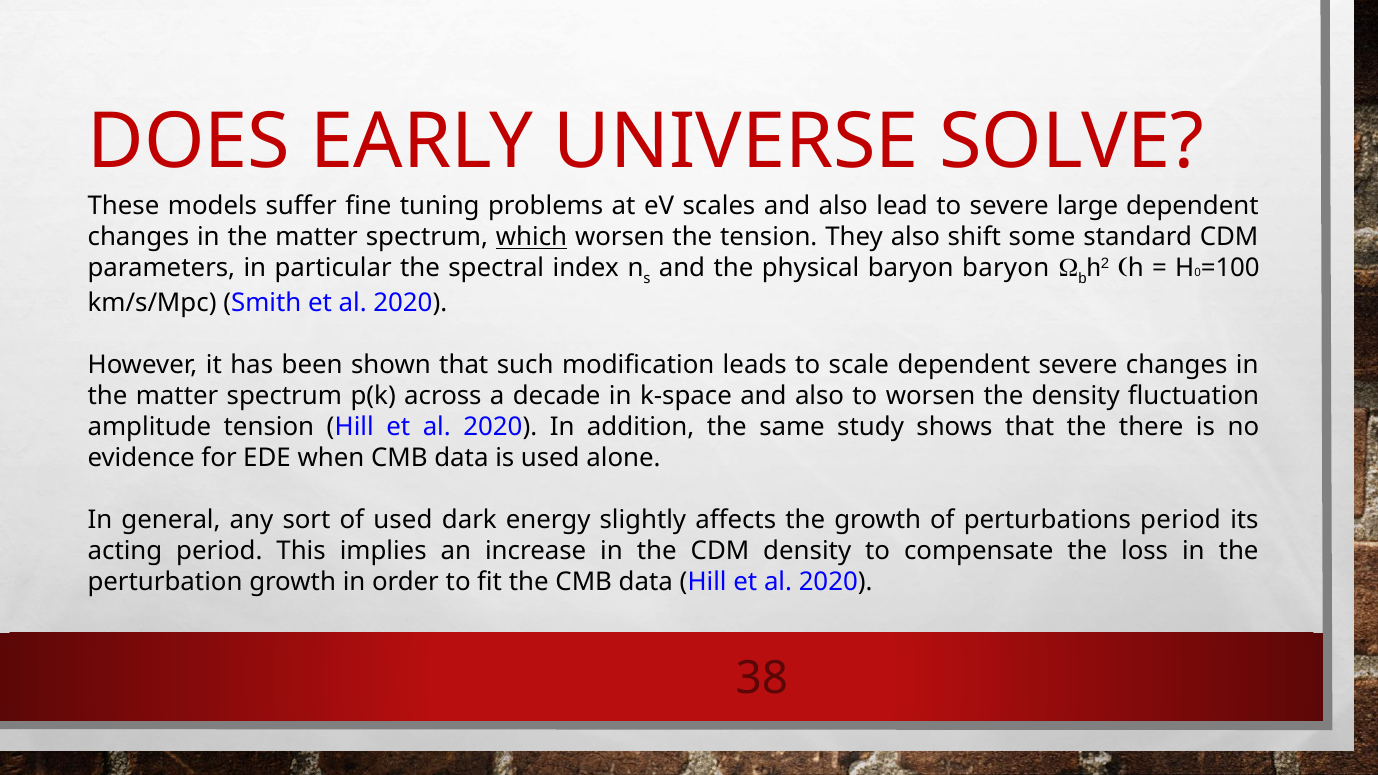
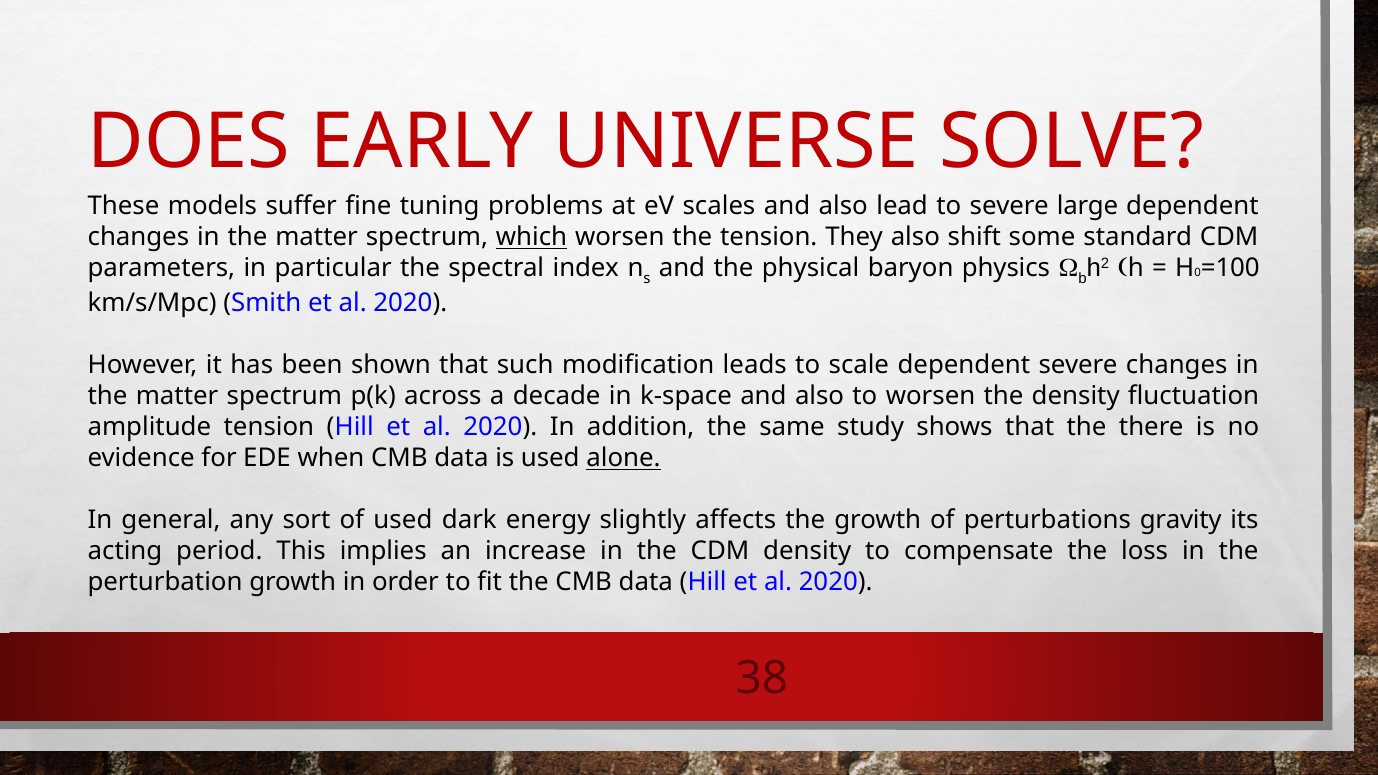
baryon baryon: baryon -> physics
alone underline: none -> present
perturbations period: period -> gravity
